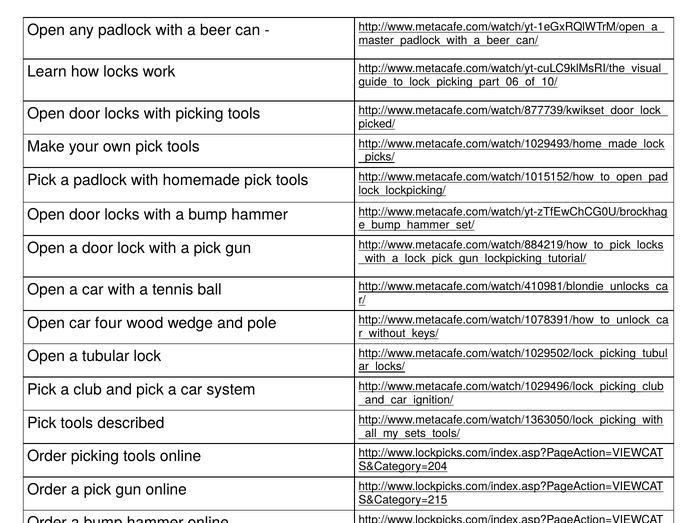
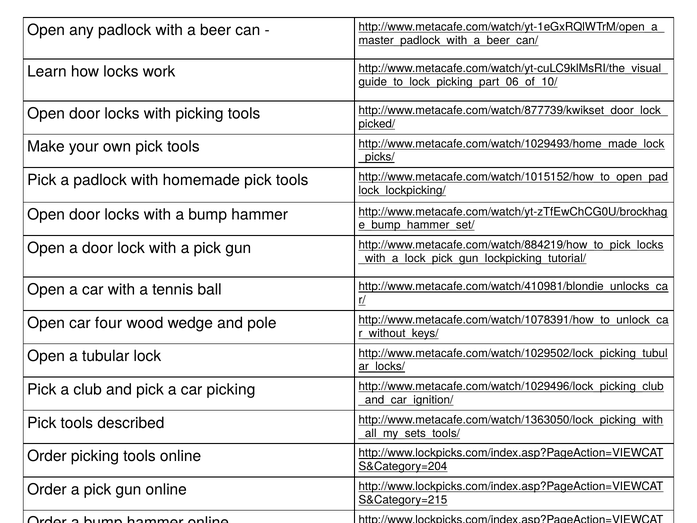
car system: system -> picking
